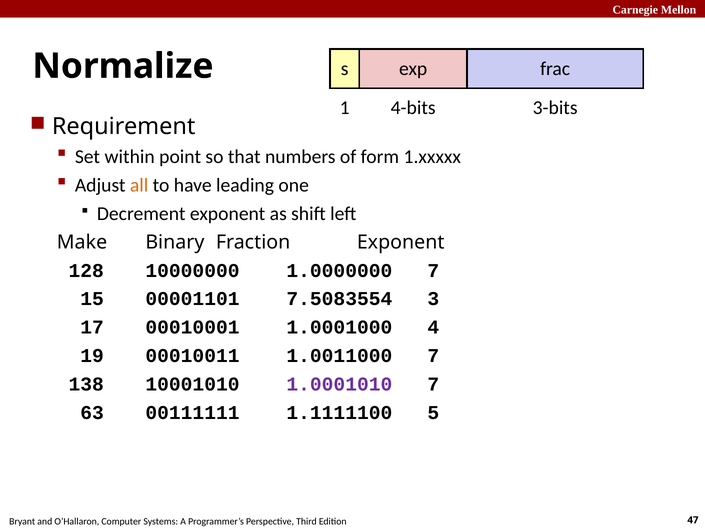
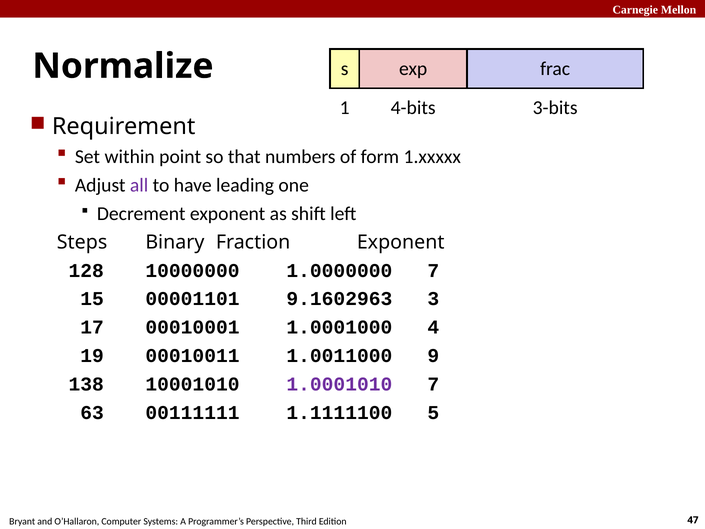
all colour: orange -> purple
Make: Make -> Steps
7.5083554: 7.5083554 -> 9.1602963
1.0011000 7: 7 -> 9
